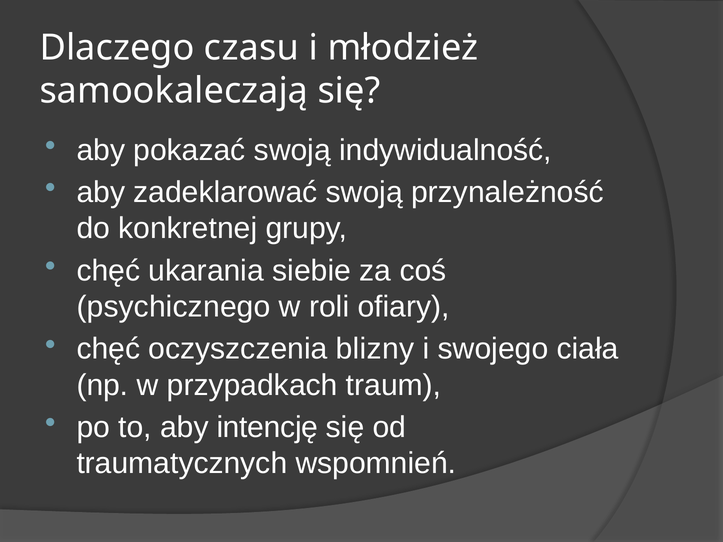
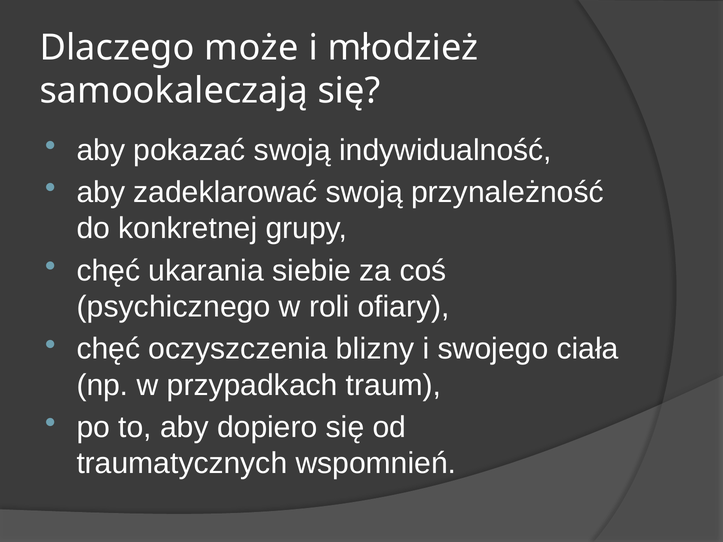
czasu: czasu -> może
intencję: intencję -> dopiero
